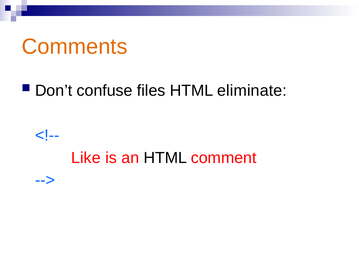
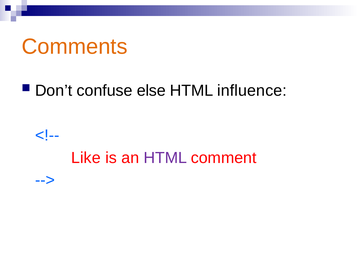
files: files -> else
eliminate: eliminate -> influence
HTML at (165, 157) colour: black -> purple
